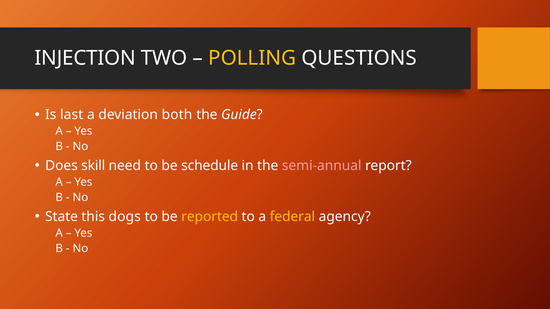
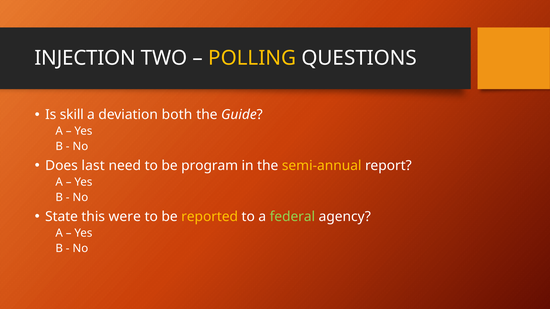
last: last -> skill
skill: skill -> last
schedule: schedule -> program
semi-annual colour: pink -> yellow
dogs: dogs -> were
federal colour: yellow -> light green
